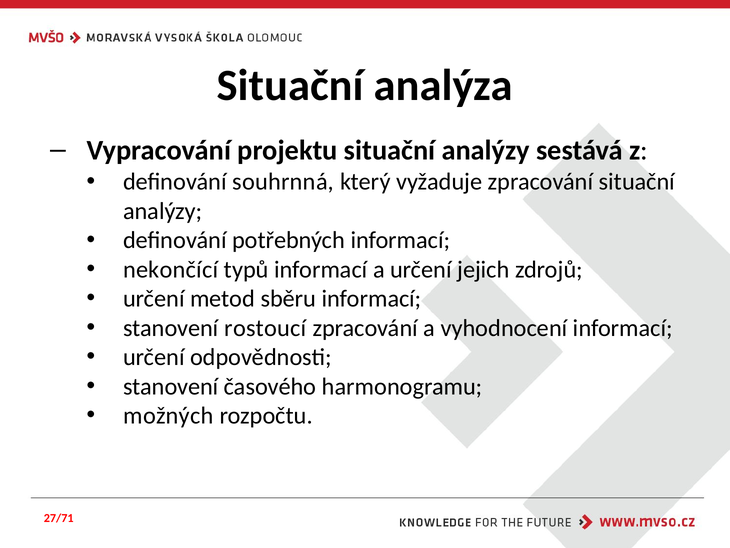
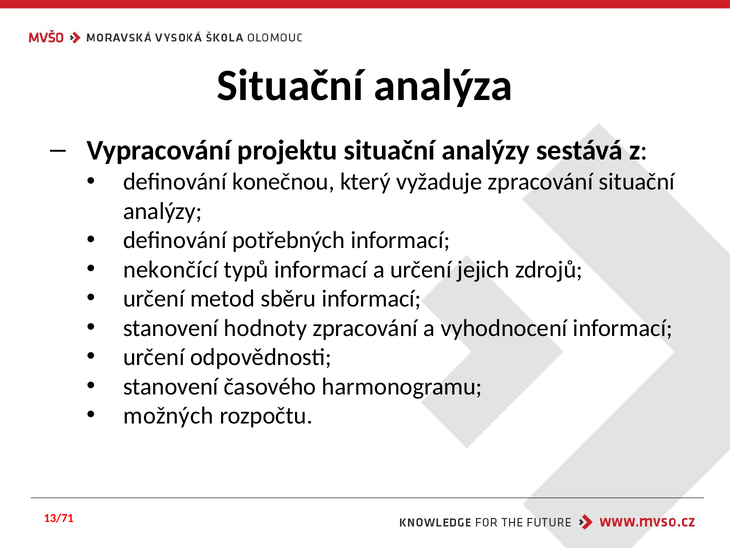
souhrnná: souhrnná -> konečnou
rostoucí: rostoucí -> hodnoty
27/71: 27/71 -> 13/71
